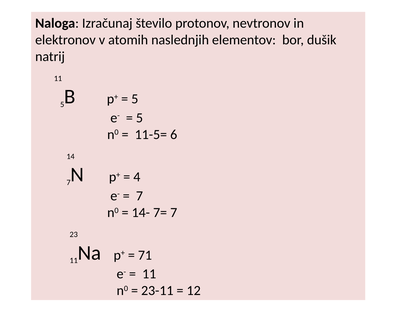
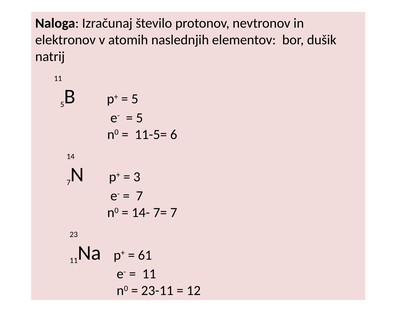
4: 4 -> 3
71: 71 -> 61
